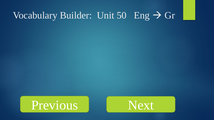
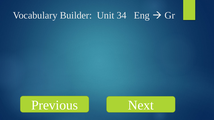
50: 50 -> 34
